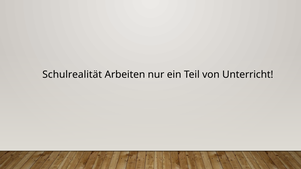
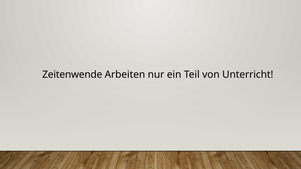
Schulrealität: Schulrealität -> Zeitenwende
